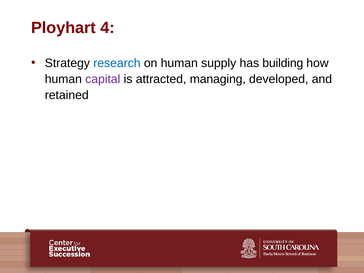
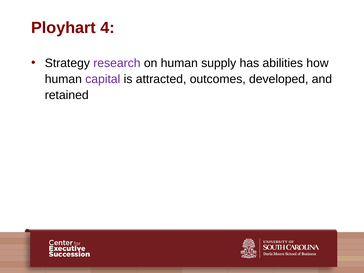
research colour: blue -> purple
building: building -> abilities
managing: managing -> outcomes
